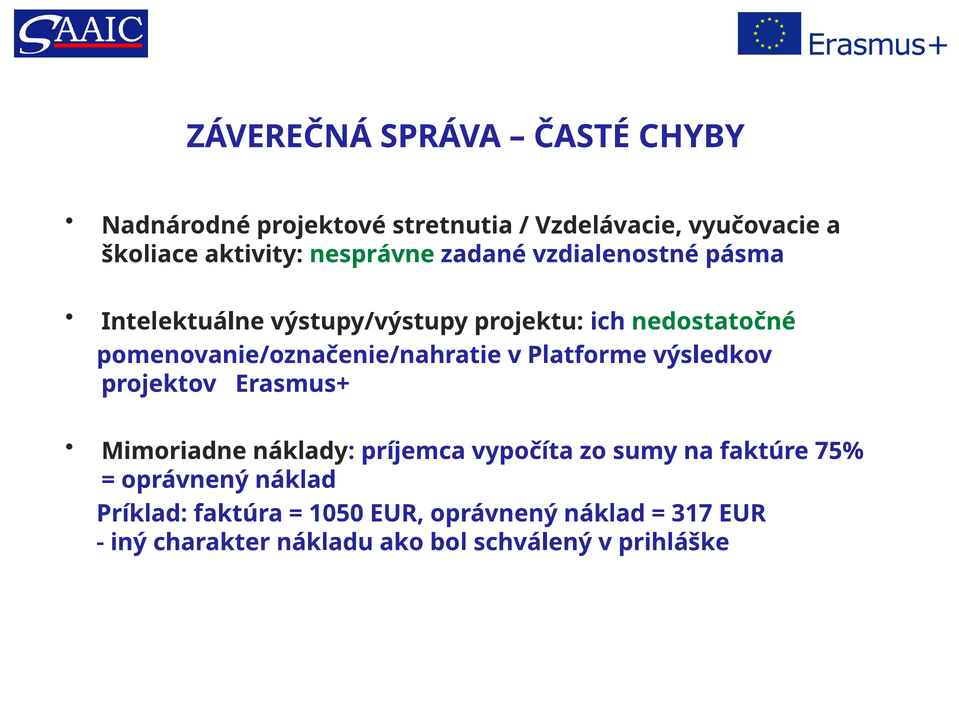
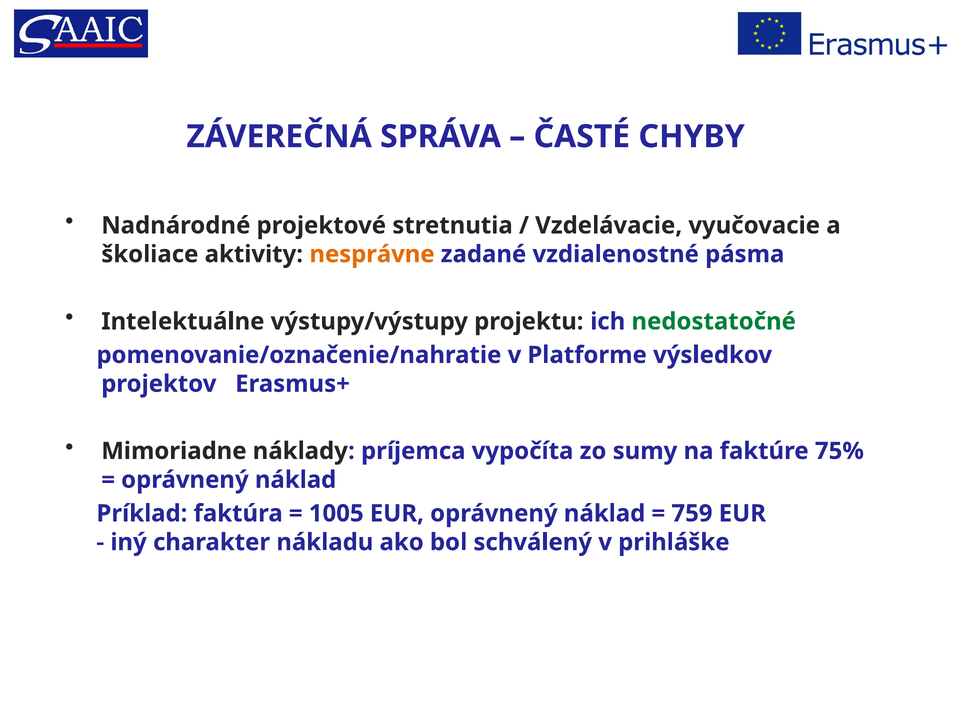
nesprávne colour: green -> orange
1050: 1050 -> 1005
317: 317 -> 759
